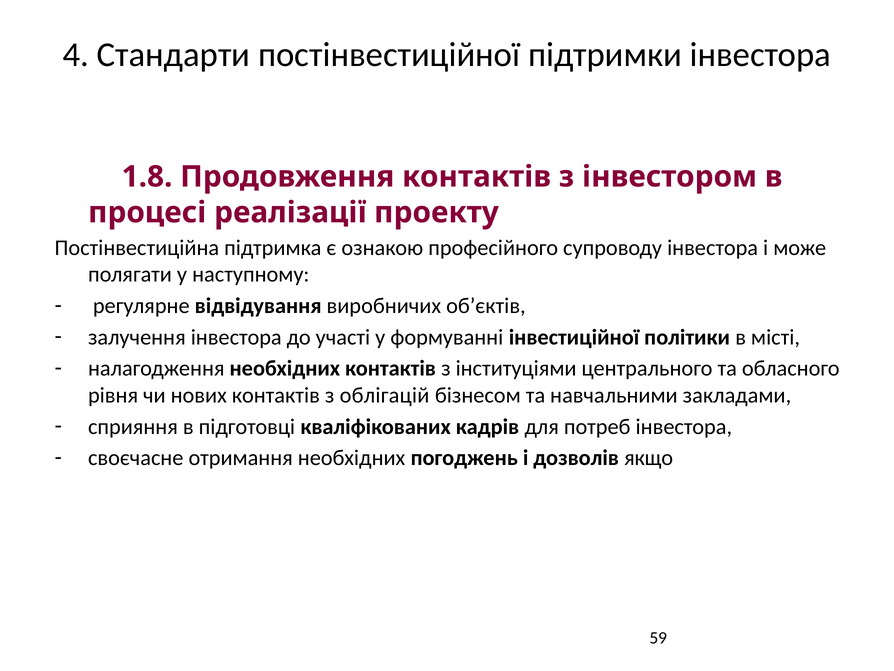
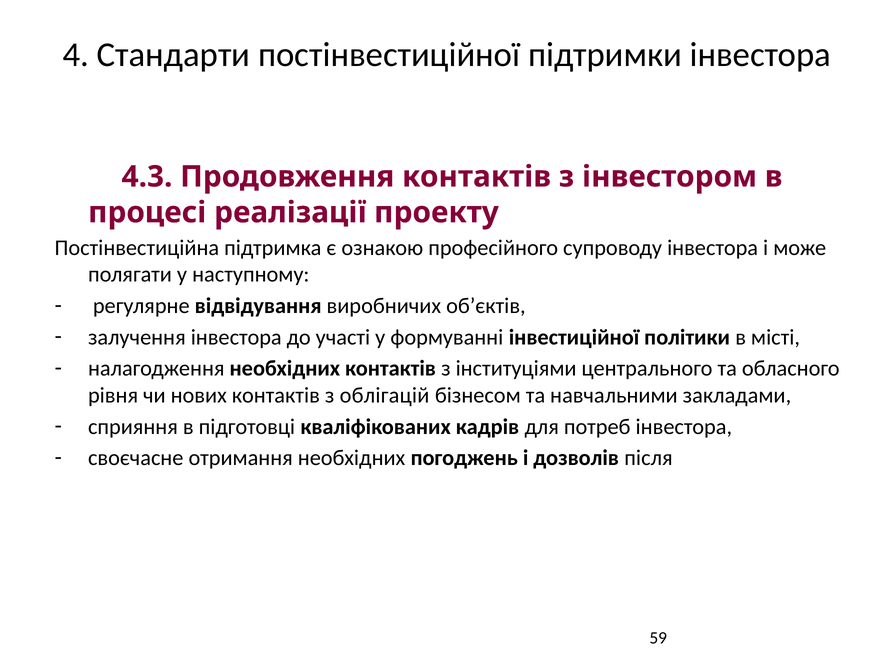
1.8: 1.8 -> 4.3
якщо: якщо -> після
